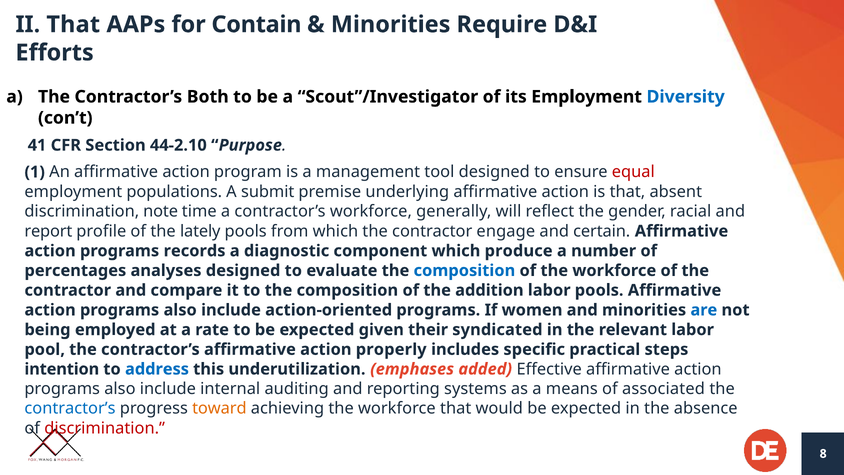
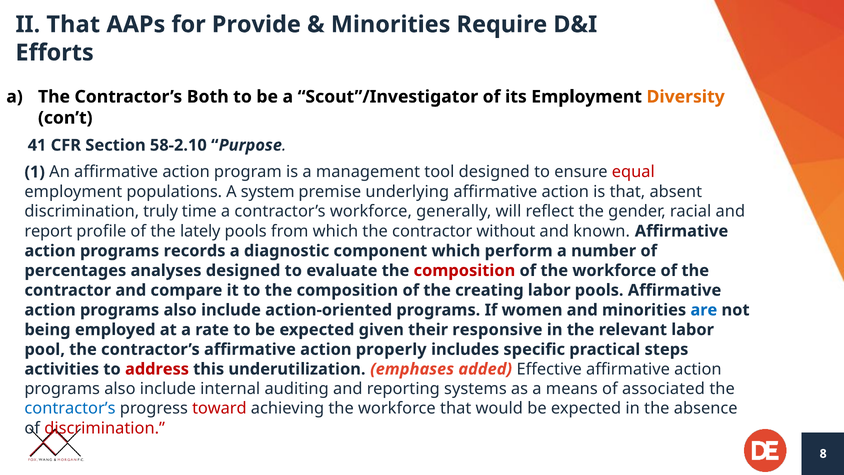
Contain: Contain -> Provide
Diversity colour: blue -> orange
44-2.10: 44-2.10 -> 58-2.10
submit: submit -> system
note: note -> truly
engage: engage -> without
certain: certain -> known
produce: produce -> perform
composition at (464, 270) colour: blue -> red
addition: addition -> creating
syndicated: syndicated -> responsive
intention: intention -> activities
address colour: blue -> red
toward colour: orange -> red
